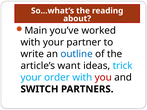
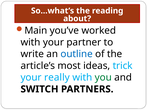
want: want -> most
order: order -> really
you colour: red -> green
